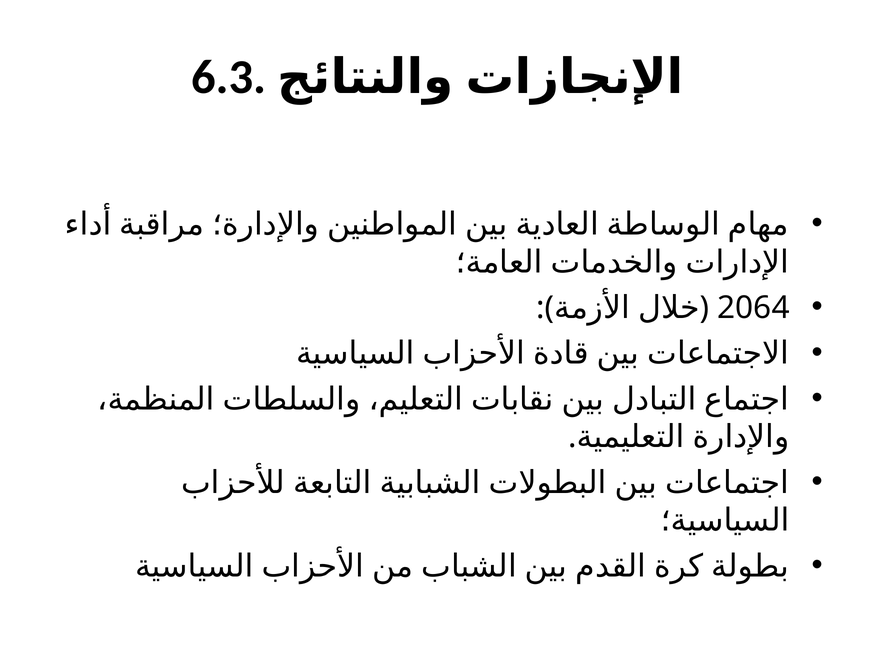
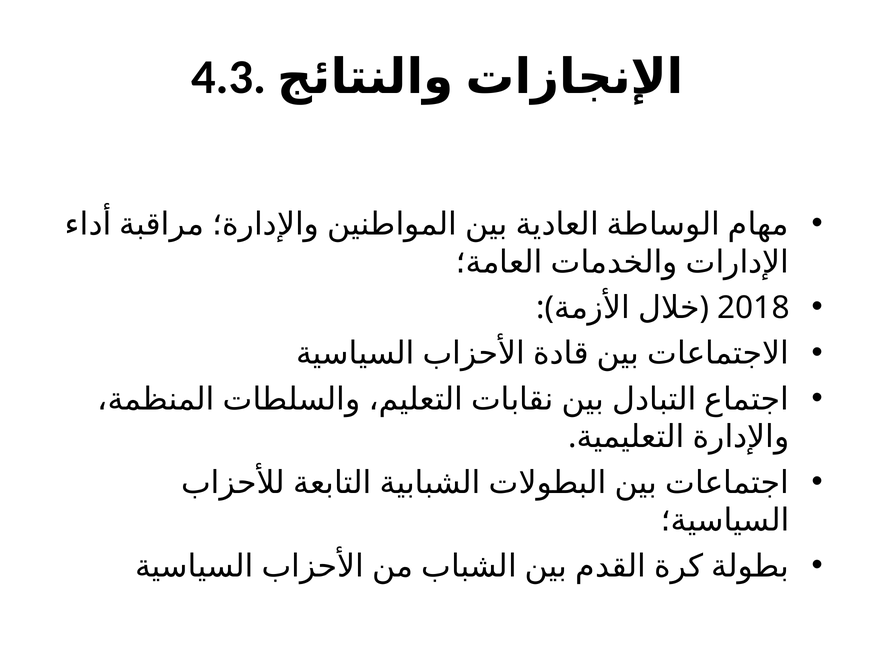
6.3: 6.3 -> 4.3
2064: 2064 -> 2018
